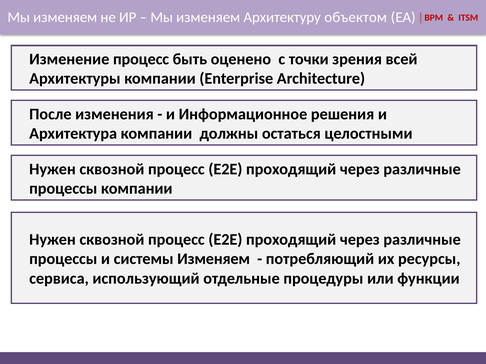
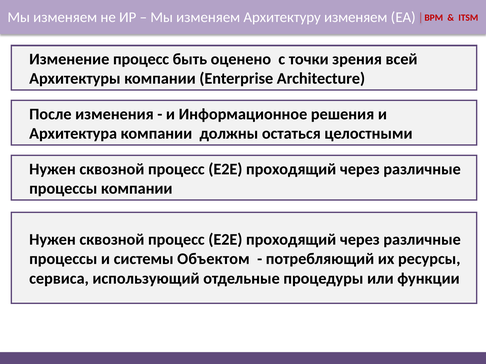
Архитектуру объектом: объектом -> изменяем
системы Изменяем: Изменяем -> Объектом
